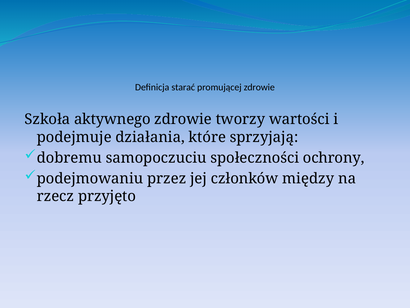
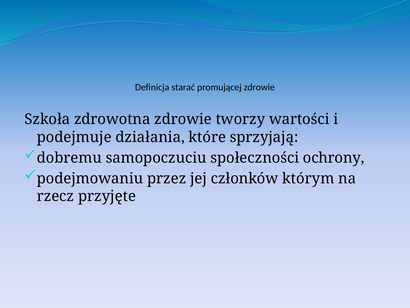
aktywnego: aktywnego -> zdrowotna
między: między -> którym
przyjęto: przyjęto -> przyjęte
